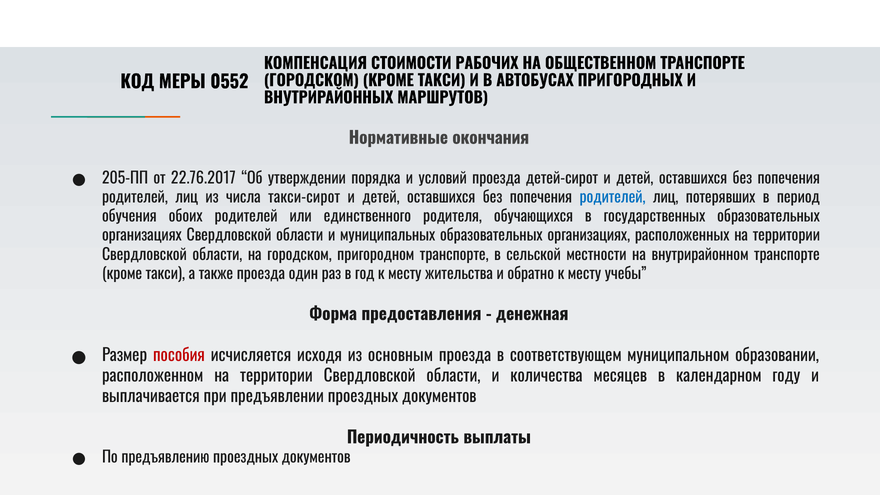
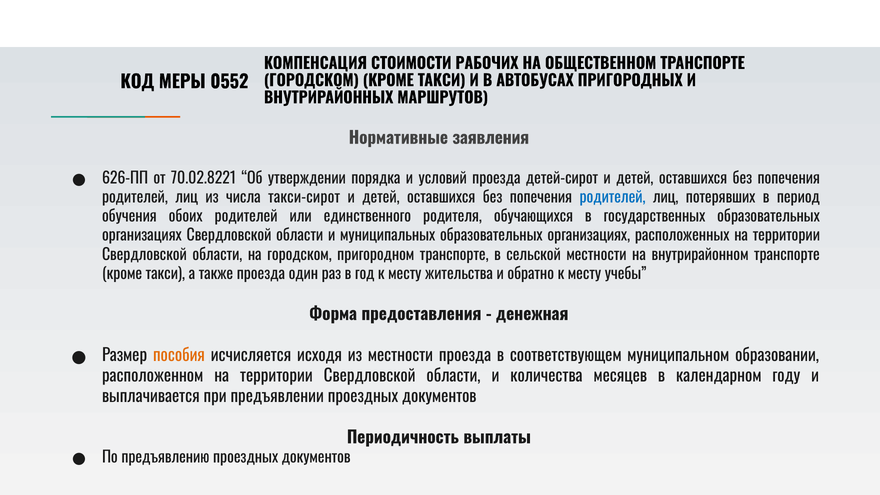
окончания: окончания -> заявления
205-ПП: 205-ПП -> 626-ПП
22.76.2017: 22.76.2017 -> 70.02.8221
пособия colour: red -> orange
из основным: основным -> местности
